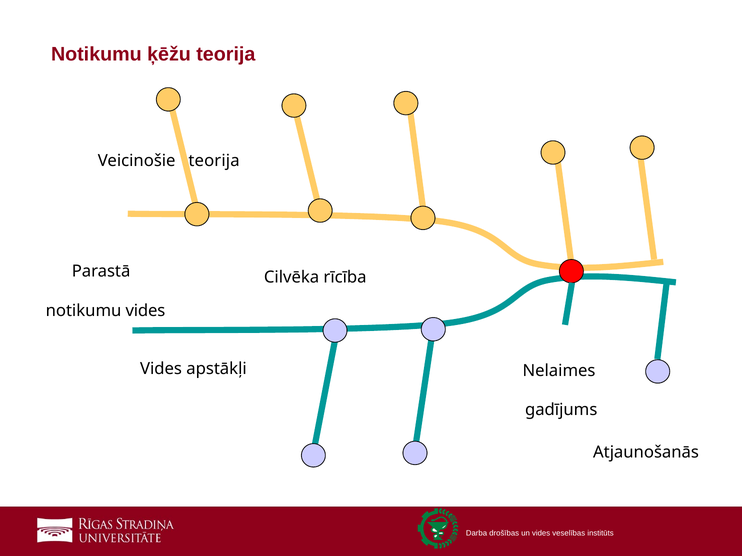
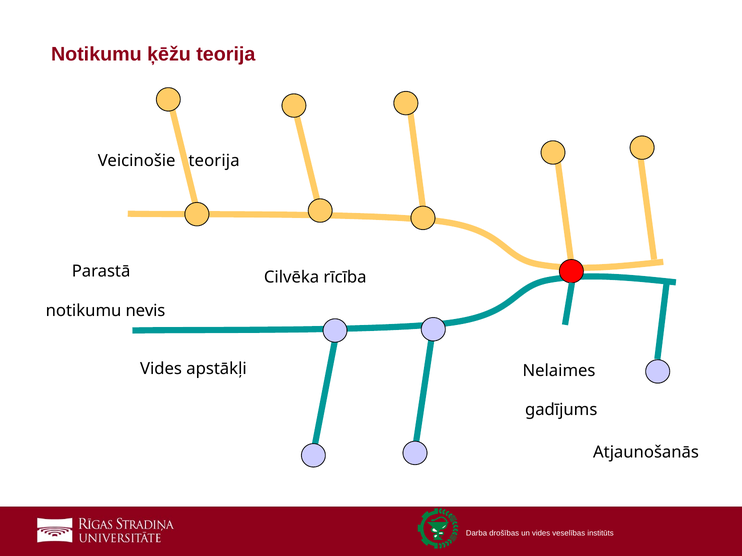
notikumu vides: vides -> nevis
